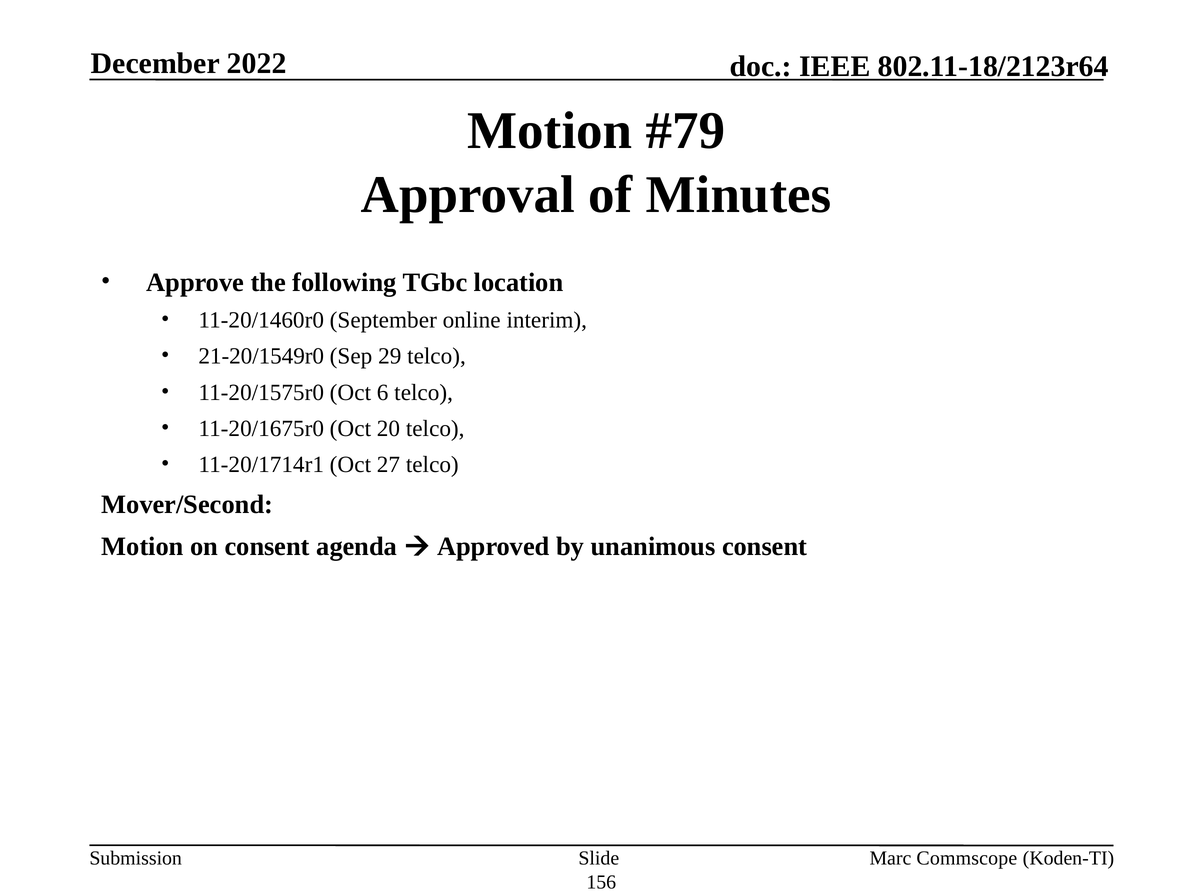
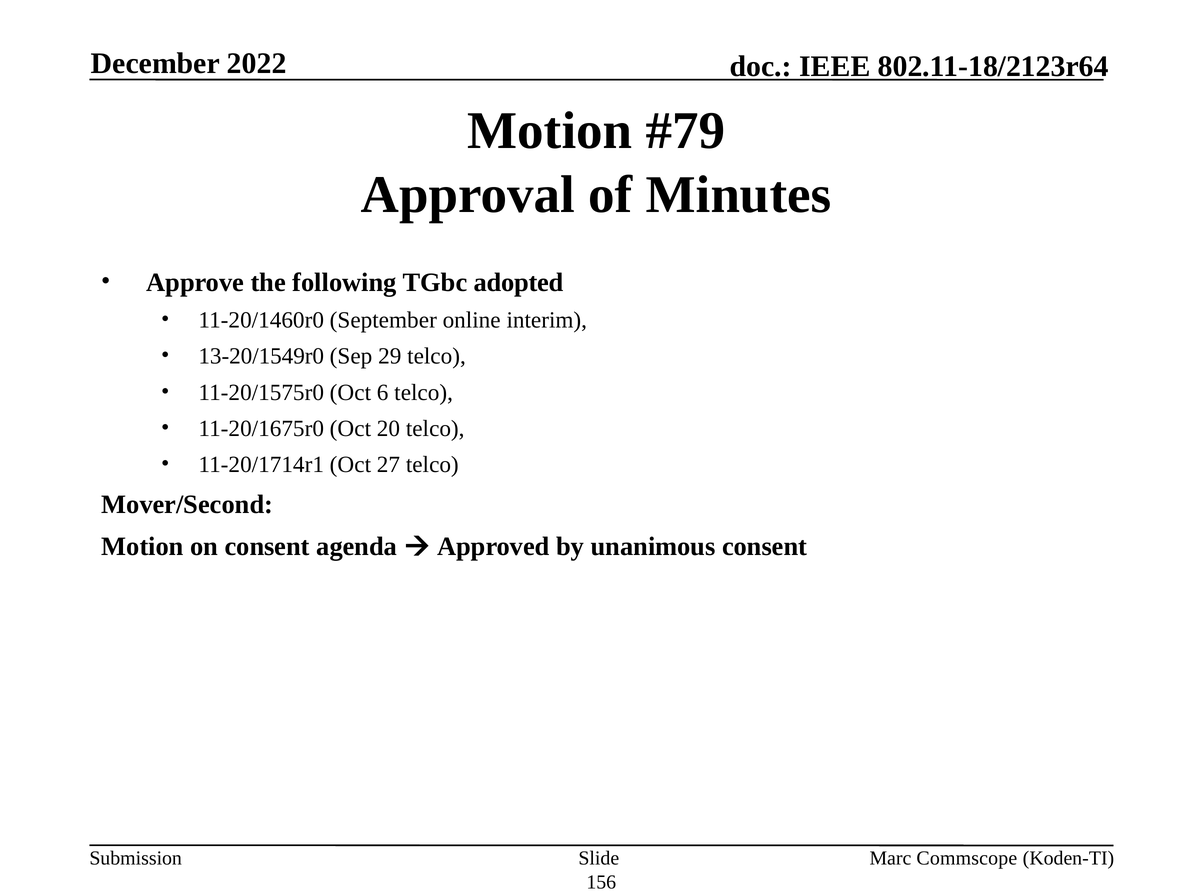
location: location -> adopted
21-20/1549r0: 21-20/1549r0 -> 13-20/1549r0
